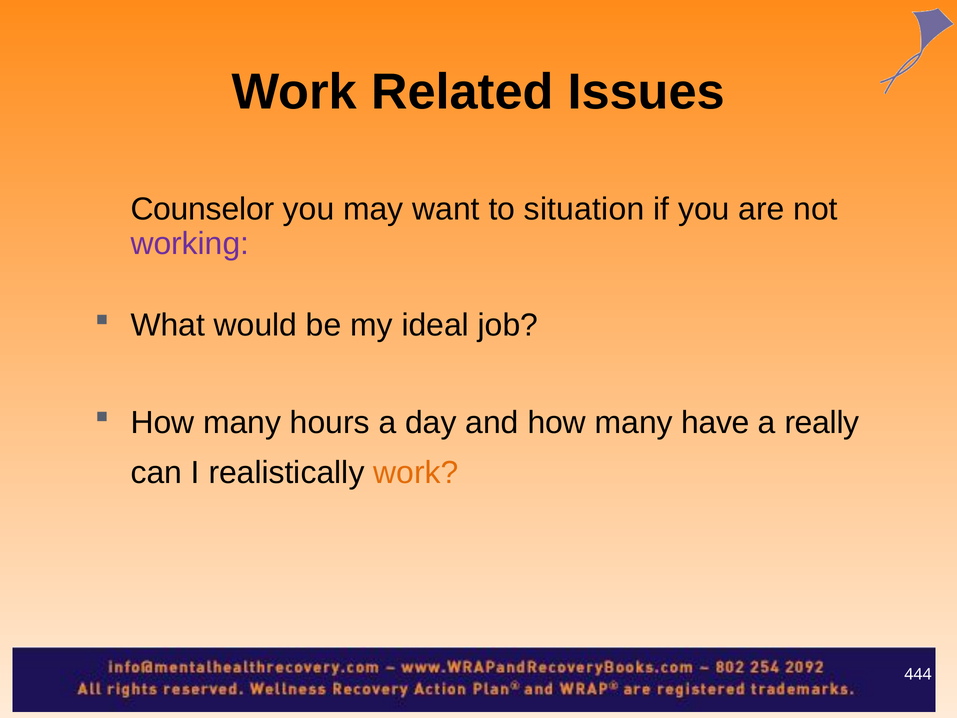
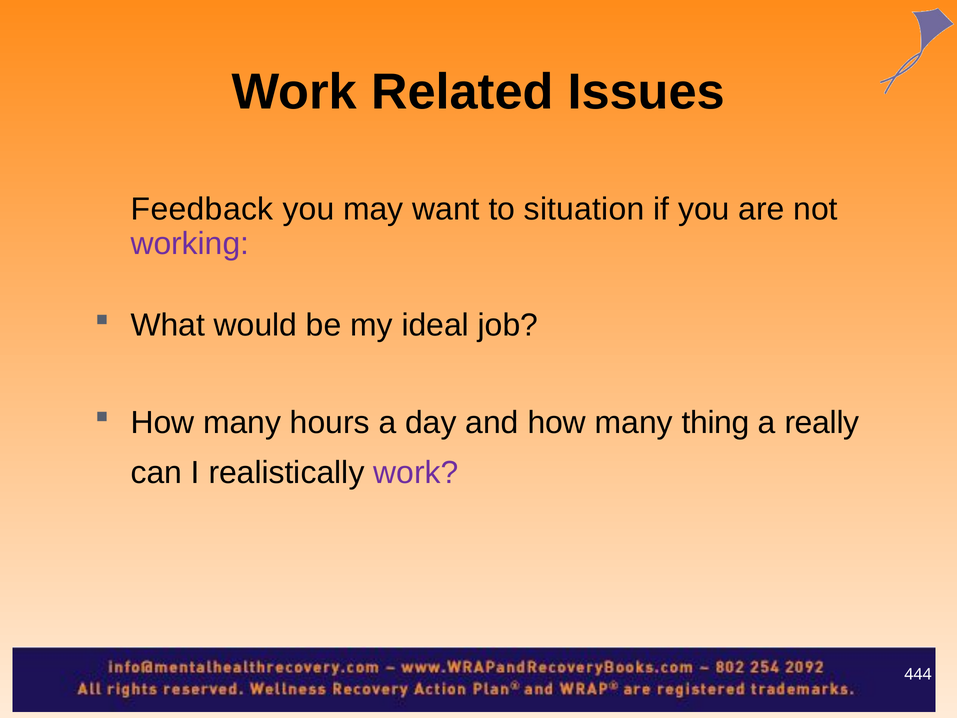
Counselor: Counselor -> Feedback
have: have -> thing
work at (416, 472) colour: orange -> purple
